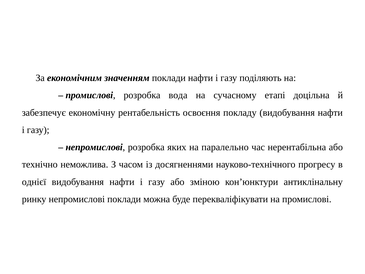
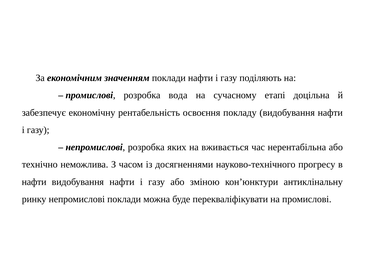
паралельно: паралельно -> вживається
однієї at (34, 182): однієї -> нафти
